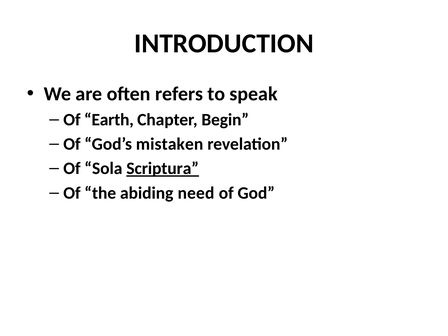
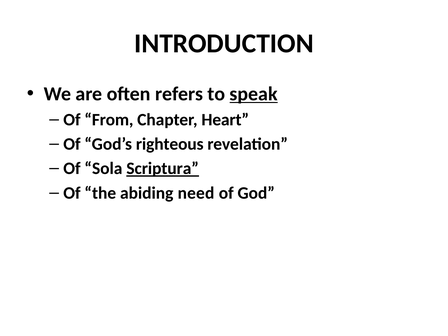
speak underline: none -> present
Earth: Earth -> From
Begin: Begin -> Heart
mistaken: mistaken -> righteous
